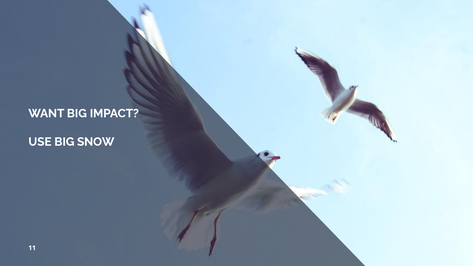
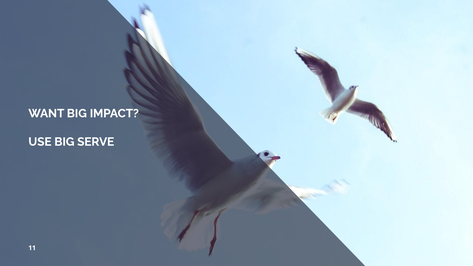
SNOW: SNOW -> SERVE
